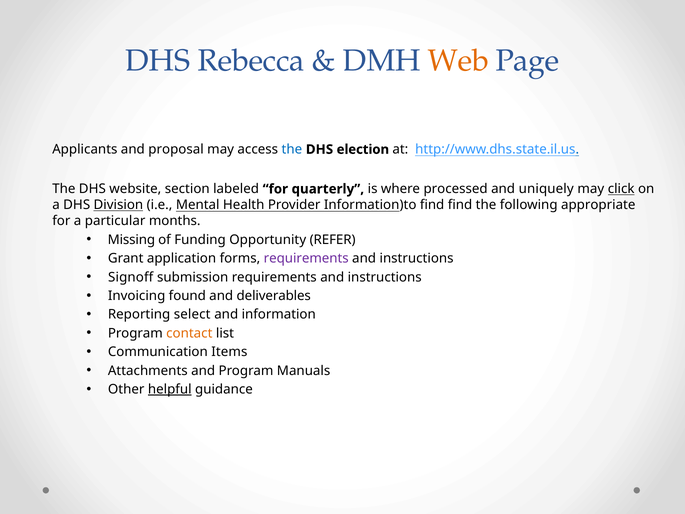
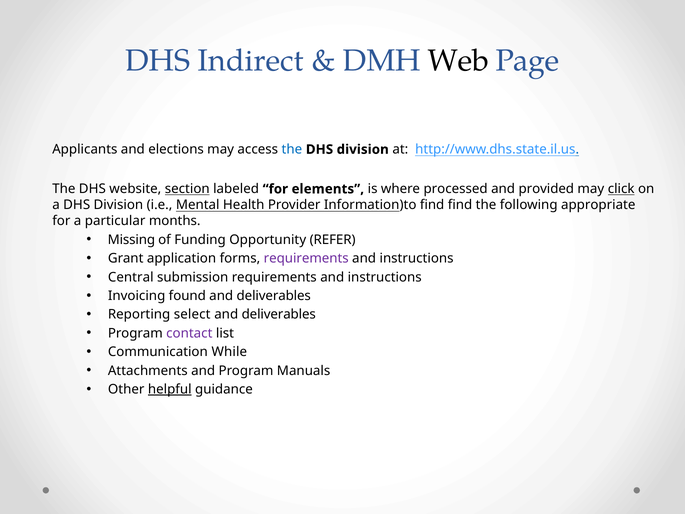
Rebecca: Rebecca -> Indirect
Web colour: orange -> black
proposal: proposal -> elections
election at (363, 149): election -> division
section underline: none -> present
quarterly: quarterly -> elements
uniquely: uniquely -> provided
Division at (118, 205) underline: present -> none
Signoff: Signoff -> Central
information at (279, 314): information -> deliverables
contact colour: orange -> purple
Items: Items -> While
